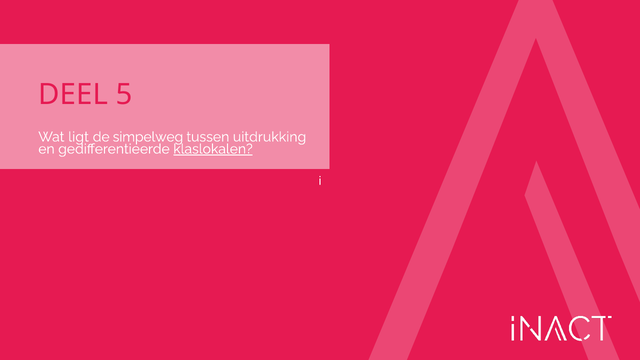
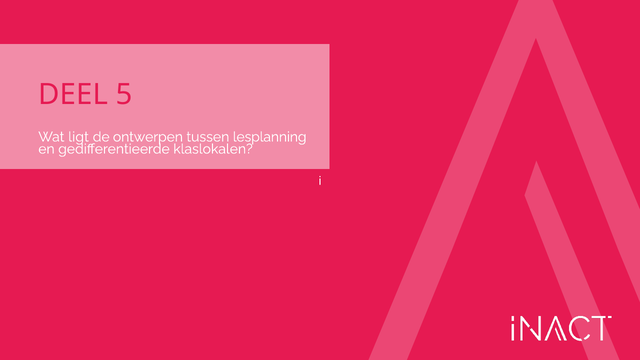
simpelweg: simpelweg -> ontwerpen
uitdrukking: uitdrukking -> lesplanning
klaslokalen underline: present -> none
